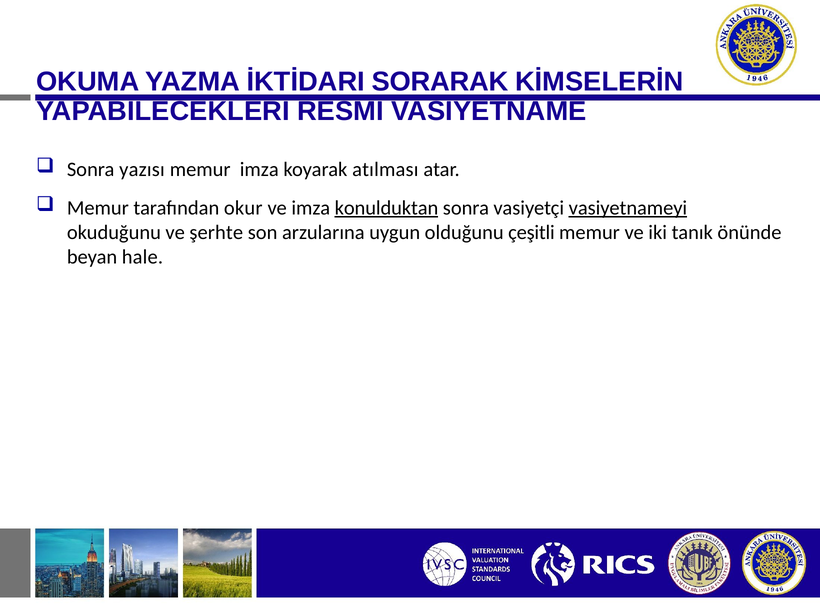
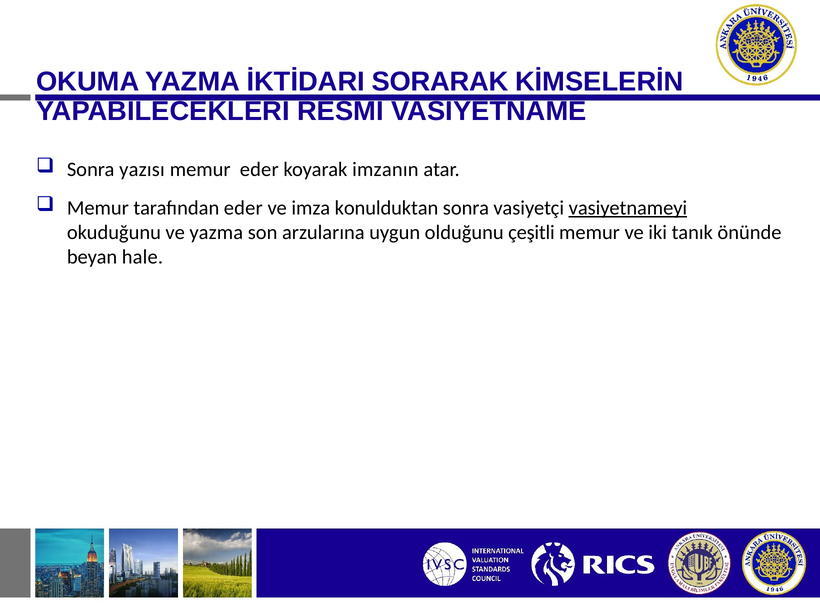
memur imza: imza -> eder
atılması: atılması -> imzanın
tarafından okur: okur -> eder
konulduktan underline: present -> none
ve şerhte: şerhte -> yazma
